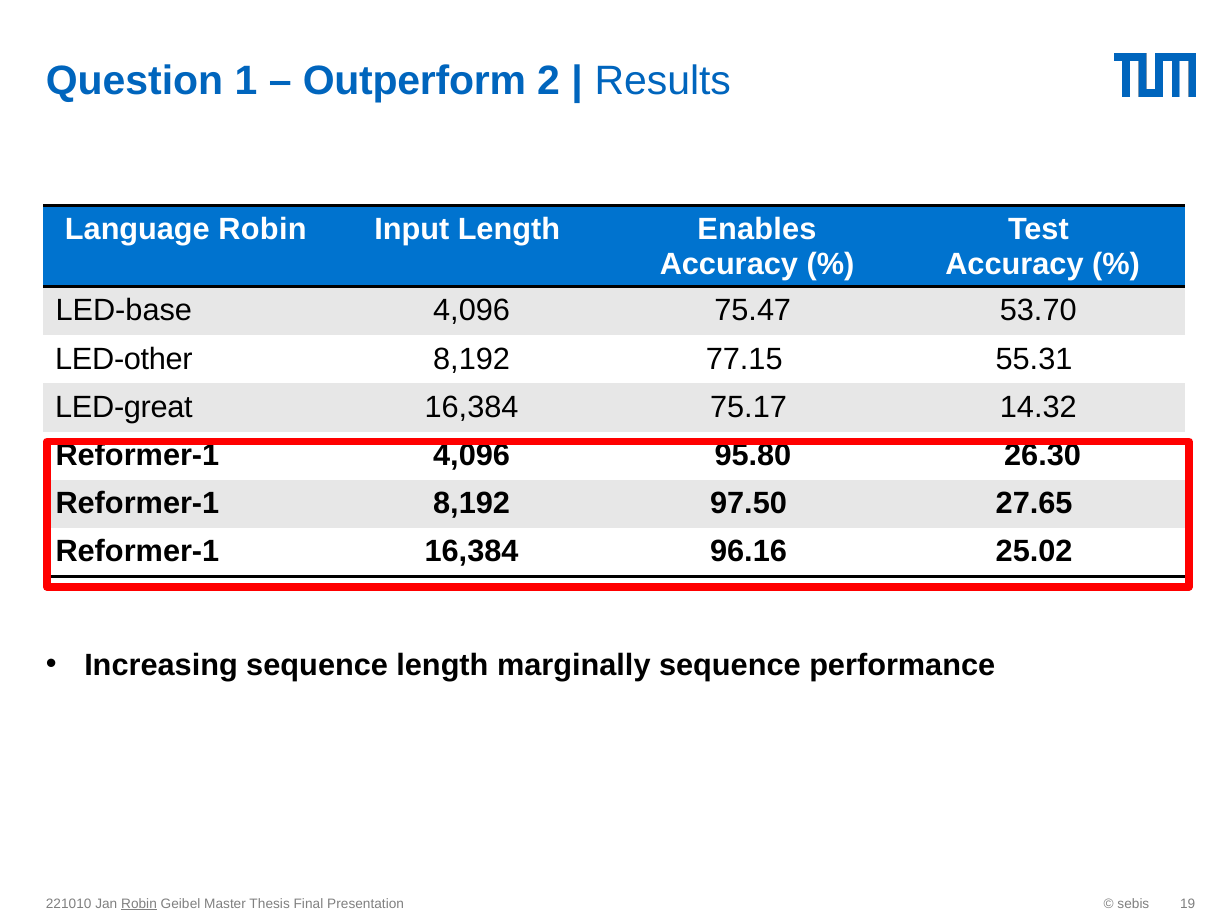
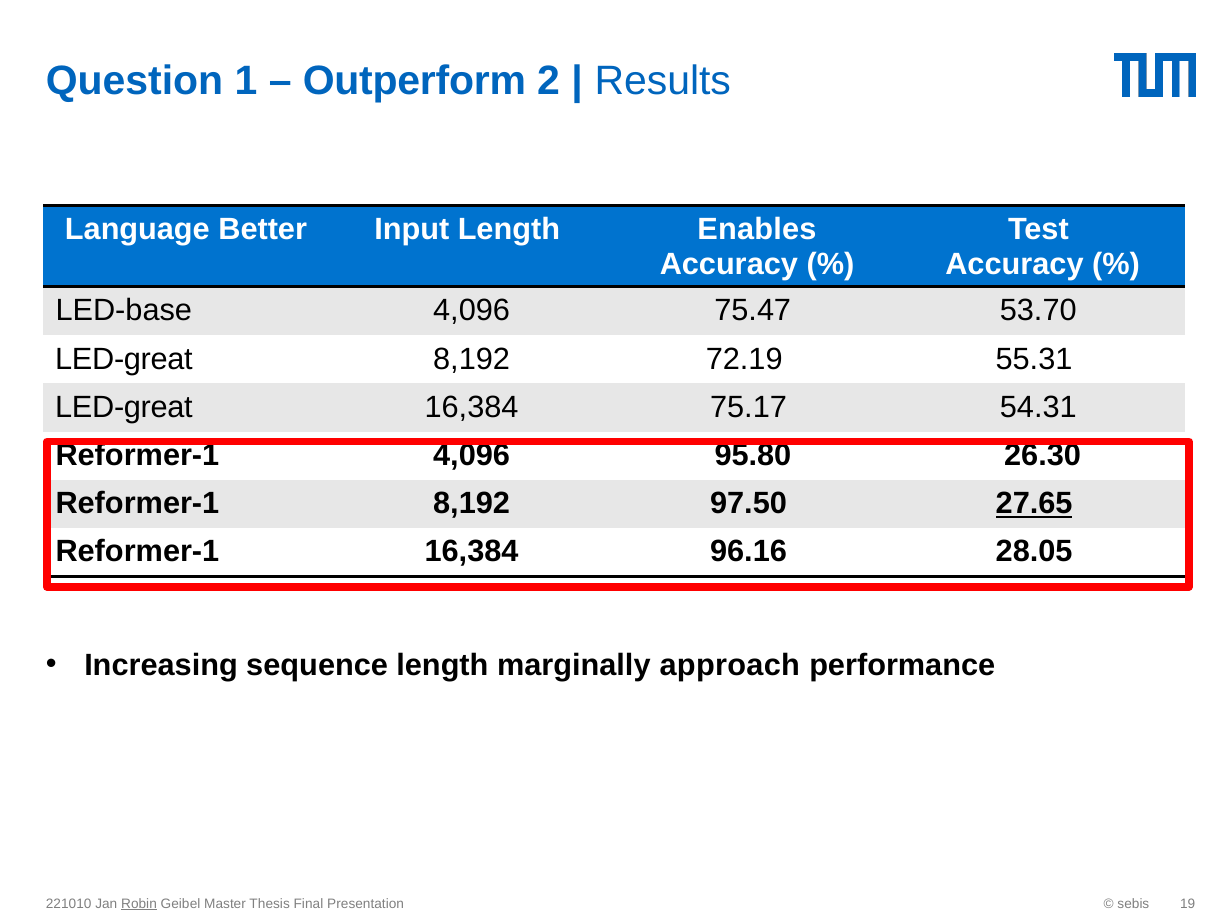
Language Robin: Robin -> Better
LED-other at (124, 359): LED-other -> LED-great
77.15: 77.15 -> 72.19
14.32: 14.32 -> 54.31
27.65 underline: none -> present
25.02: 25.02 -> 28.05
marginally sequence: sequence -> approach
